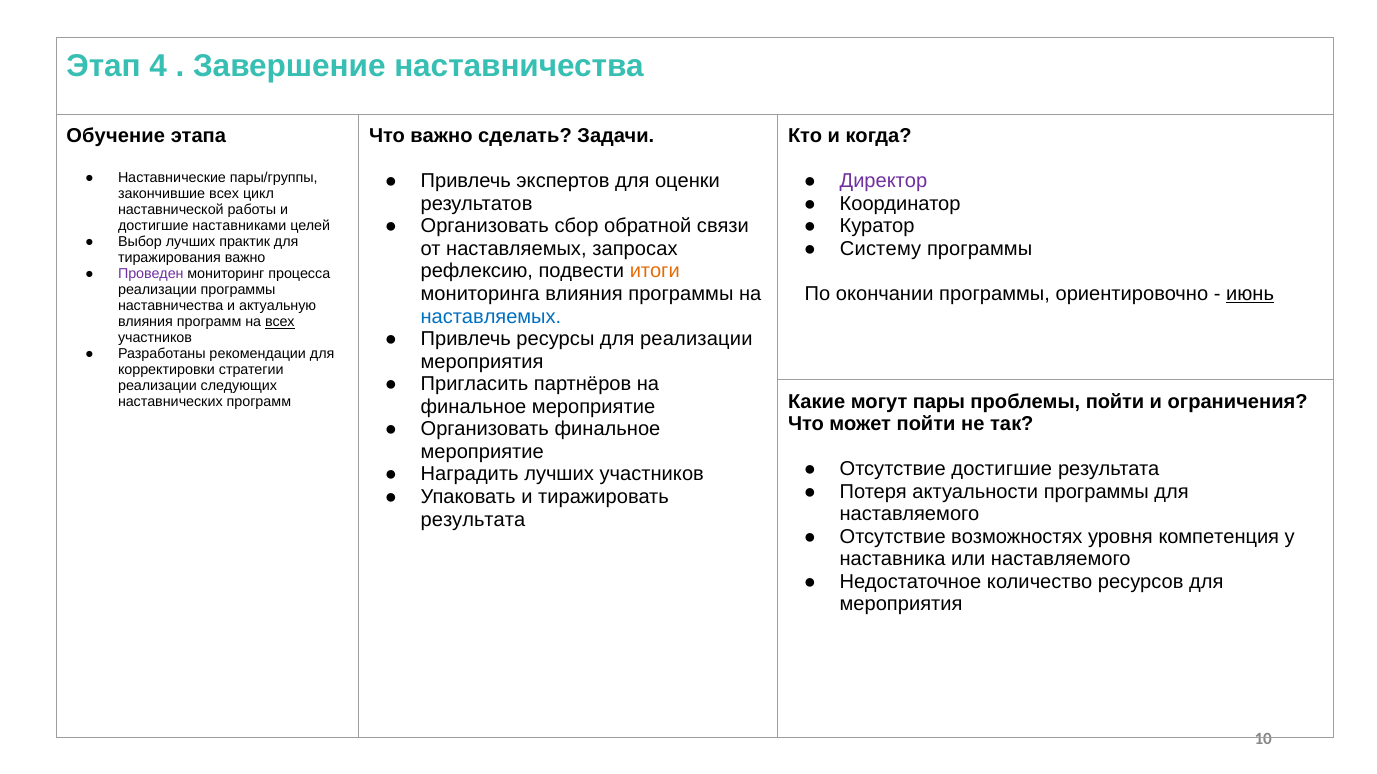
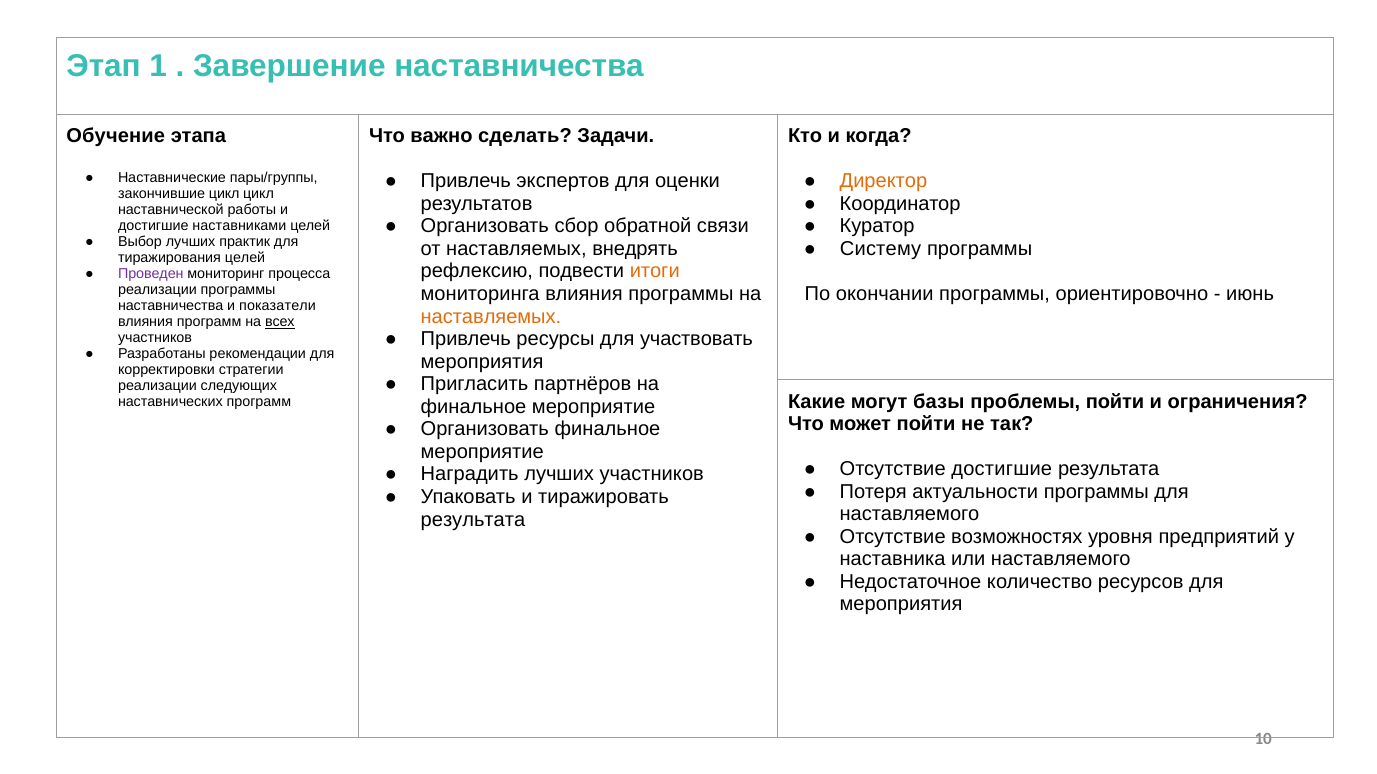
4: 4 -> 1
Директор colour: purple -> orange
закончившие всех: всех -> цикл
запросах: запросах -> внедрять
тиражирования важно: важно -> целей
июнь underline: present -> none
актуальную: актуальную -> показатели
наставляемых at (491, 317) colour: blue -> orange
для реализации: реализации -> участвовать
пары: пары -> базы
компетенция: компетенция -> предприятий
